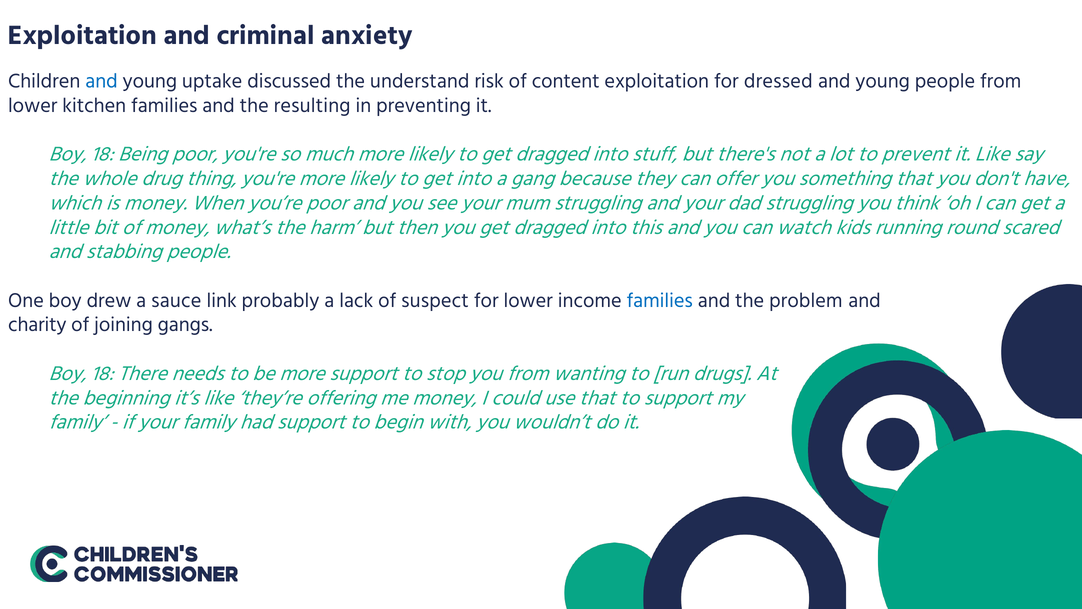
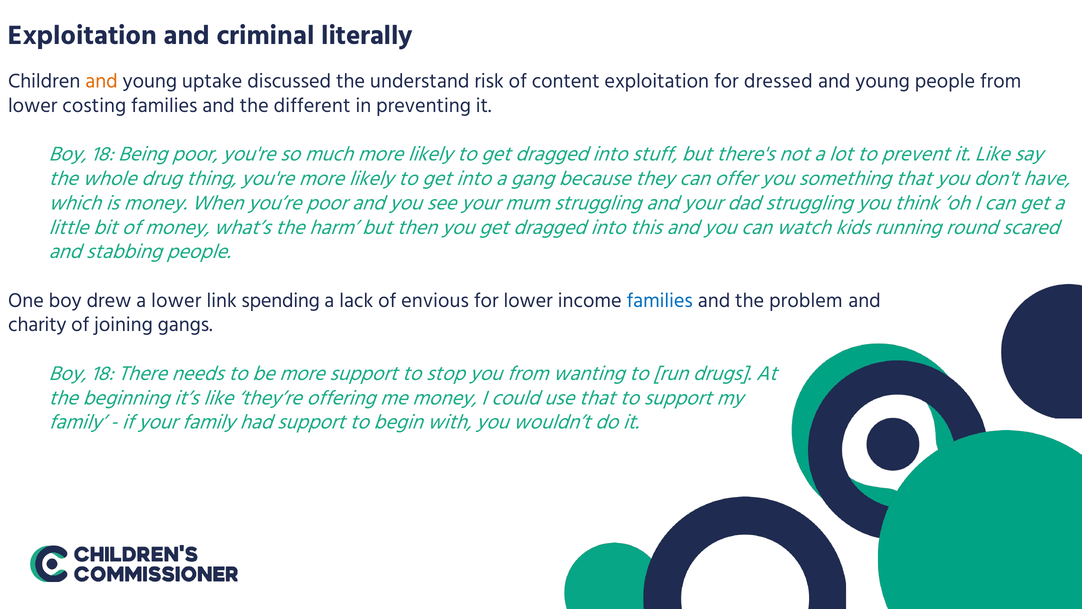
anxiety: anxiety -> literally
and at (101, 81) colour: blue -> orange
kitchen: kitchen -> costing
resulting: resulting -> different
a sauce: sauce -> lower
probably: probably -> spending
suspect: suspect -> envious
